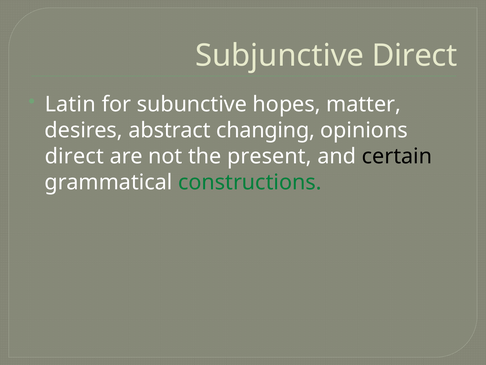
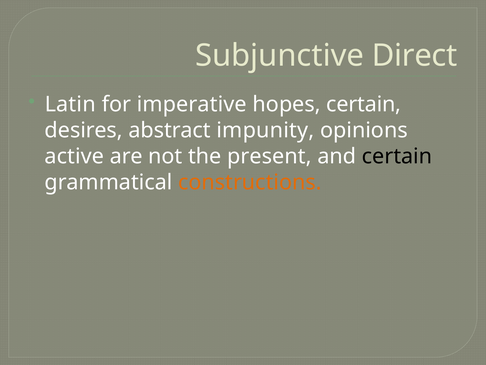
subunctive: subunctive -> imperative
hopes matter: matter -> certain
changing: changing -> impunity
direct at (74, 156): direct -> active
constructions colour: green -> orange
